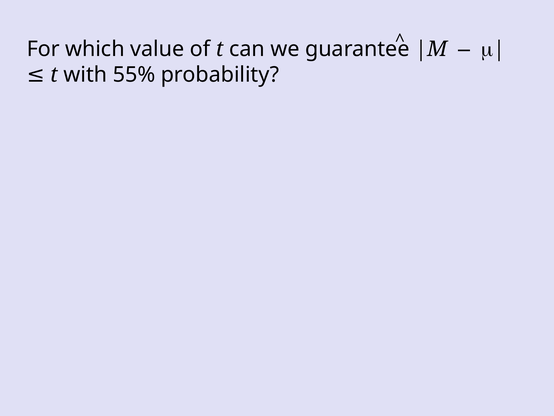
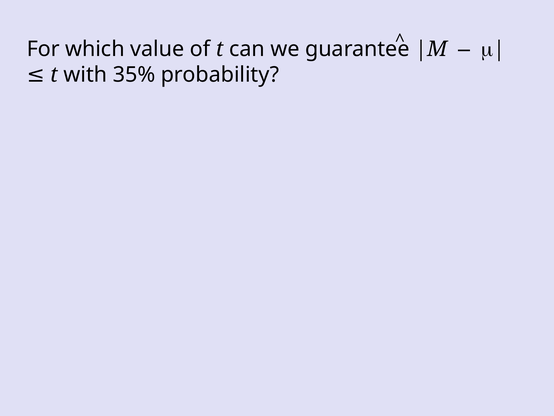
55%: 55% -> 35%
